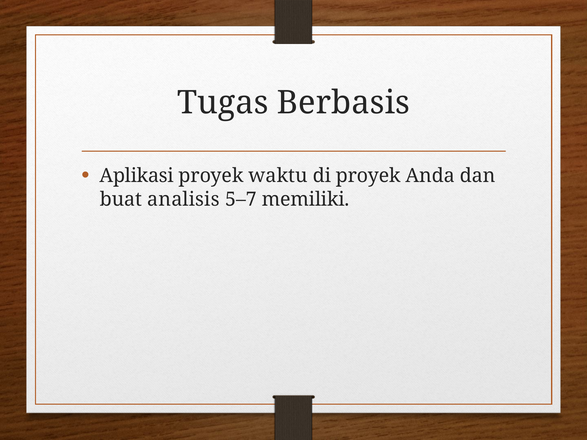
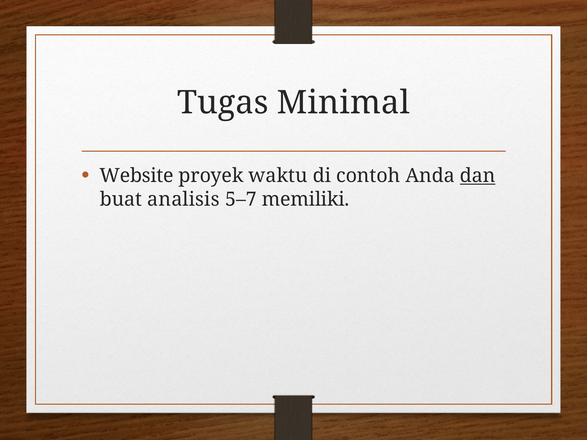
Berbasis: Berbasis -> Minimal
Aplikasi: Aplikasi -> Website
di proyek: proyek -> contoh
dan underline: none -> present
